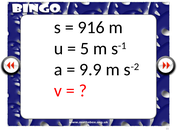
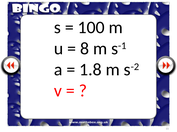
916: 916 -> 100
5: 5 -> 8
9.9: 9.9 -> 1.8
